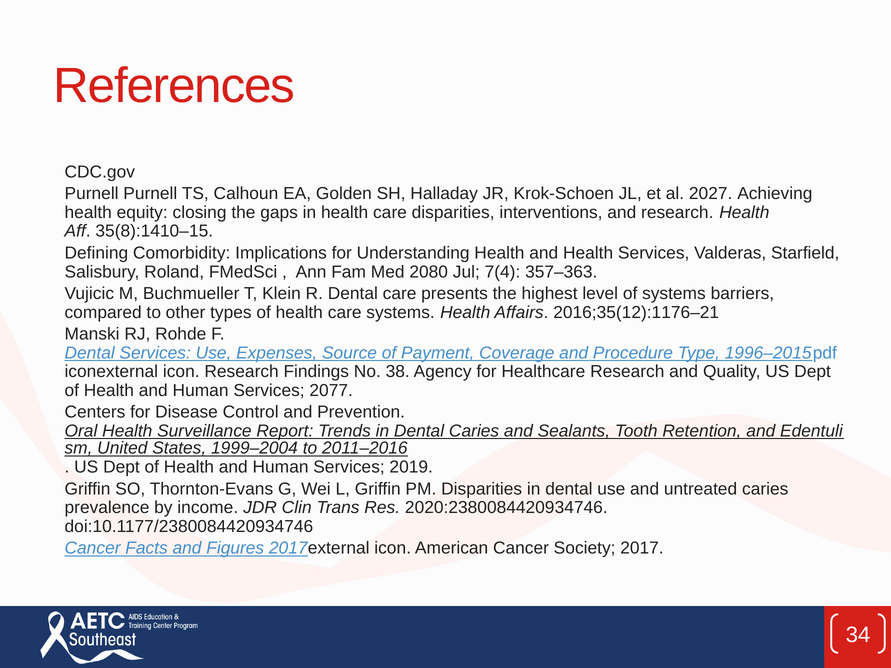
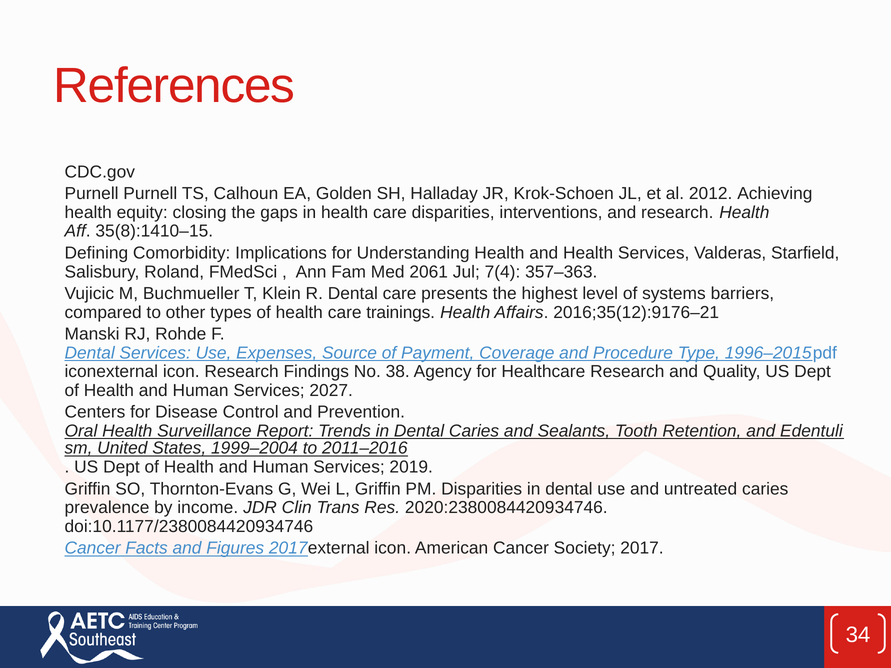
2027: 2027 -> 2012
2080: 2080 -> 2061
care systems: systems -> trainings
2016;35(12):1176–21: 2016;35(12):1176–21 -> 2016;35(12):9176–21
2077: 2077 -> 2027
